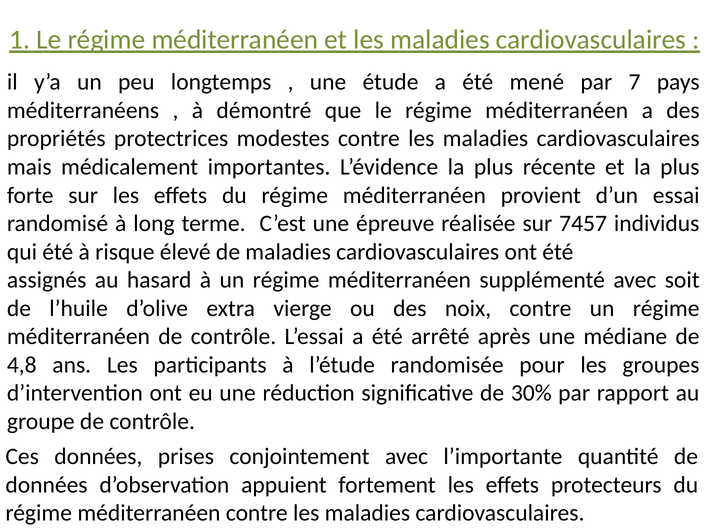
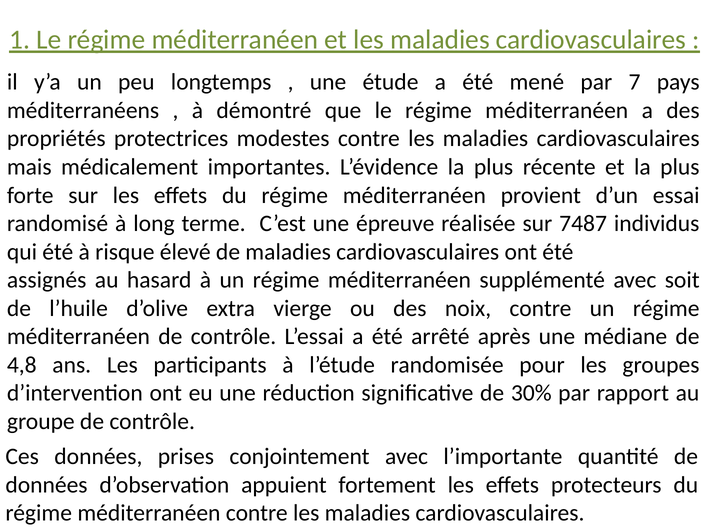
7457: 7457 -> 7487
